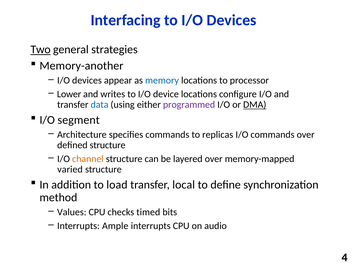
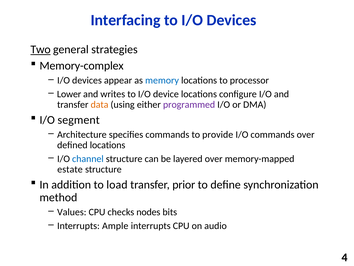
Memory-another: Memory-another -> Memory-complex
data colour: blue -> orange
DMA underline: present -> none
replicas: replicas -> provide
defined structure: structure -> locations
channel colour: orange -> blue
varied: varied -> estate
local: local -> prior
timed: timed -> nodes
